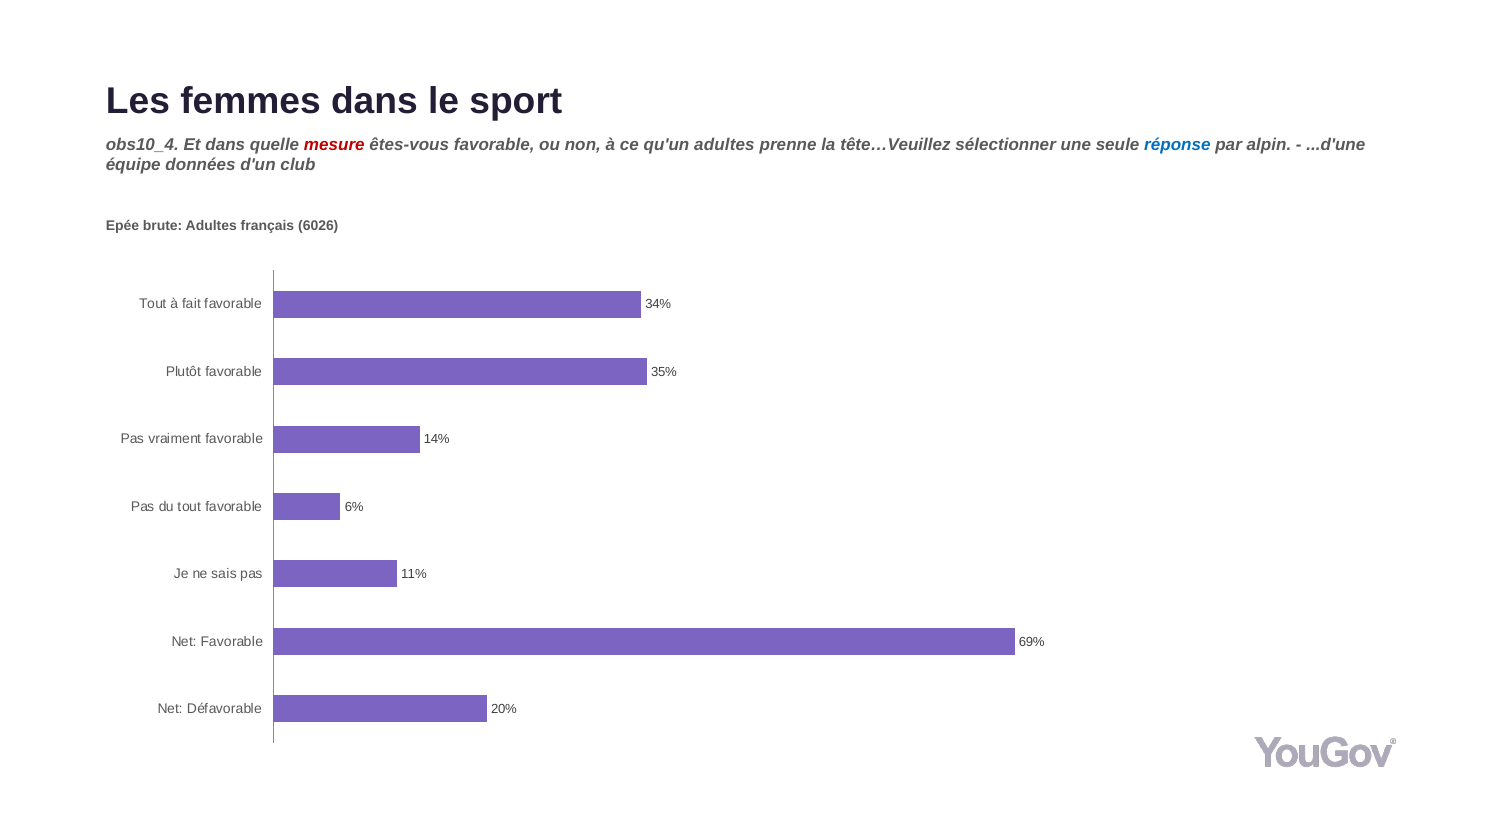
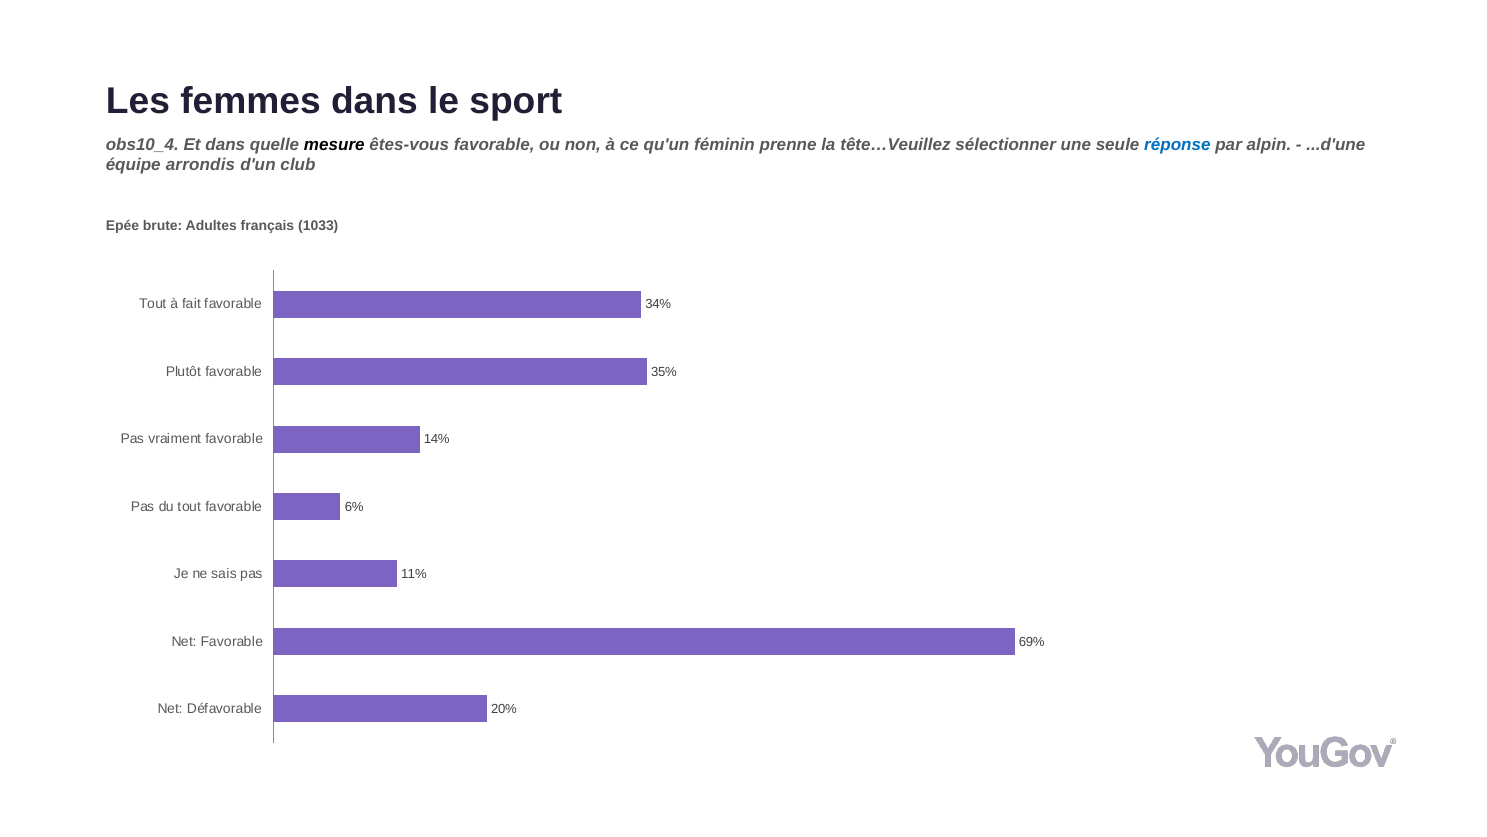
mesure colour: red -> black
qu'un adultes: adultes -> féminin
données: données -> arrondis
6026: 6026 -> 1033
